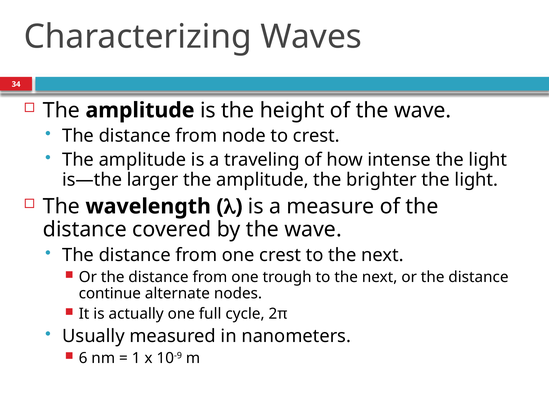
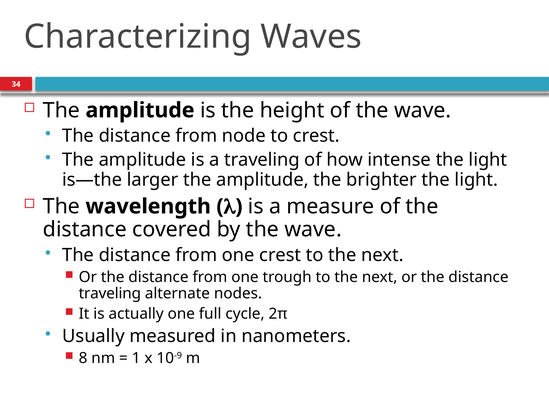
continue at (110, 293): continue -> traveling
6: 6 -> 8
